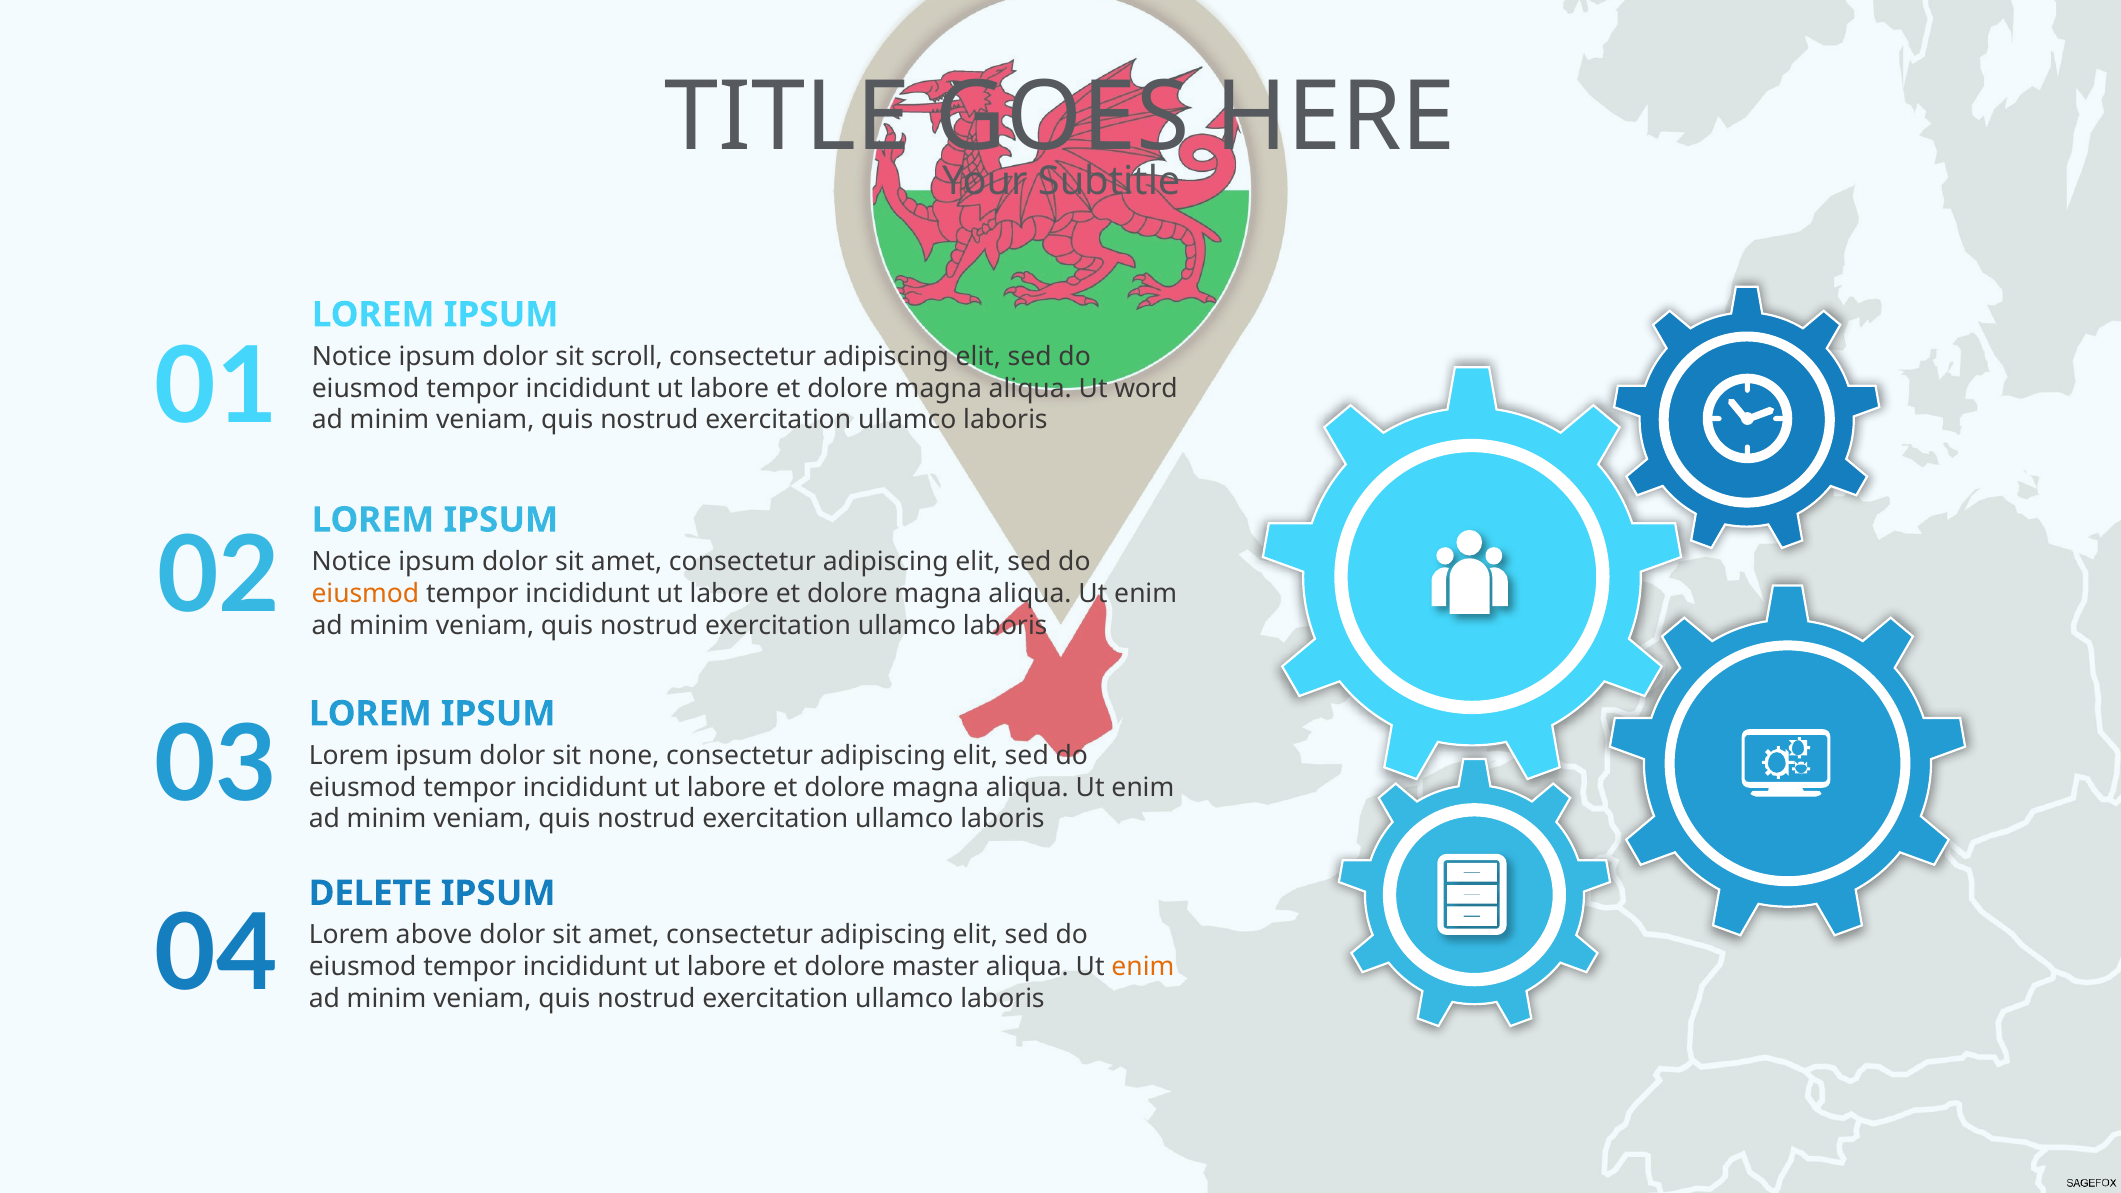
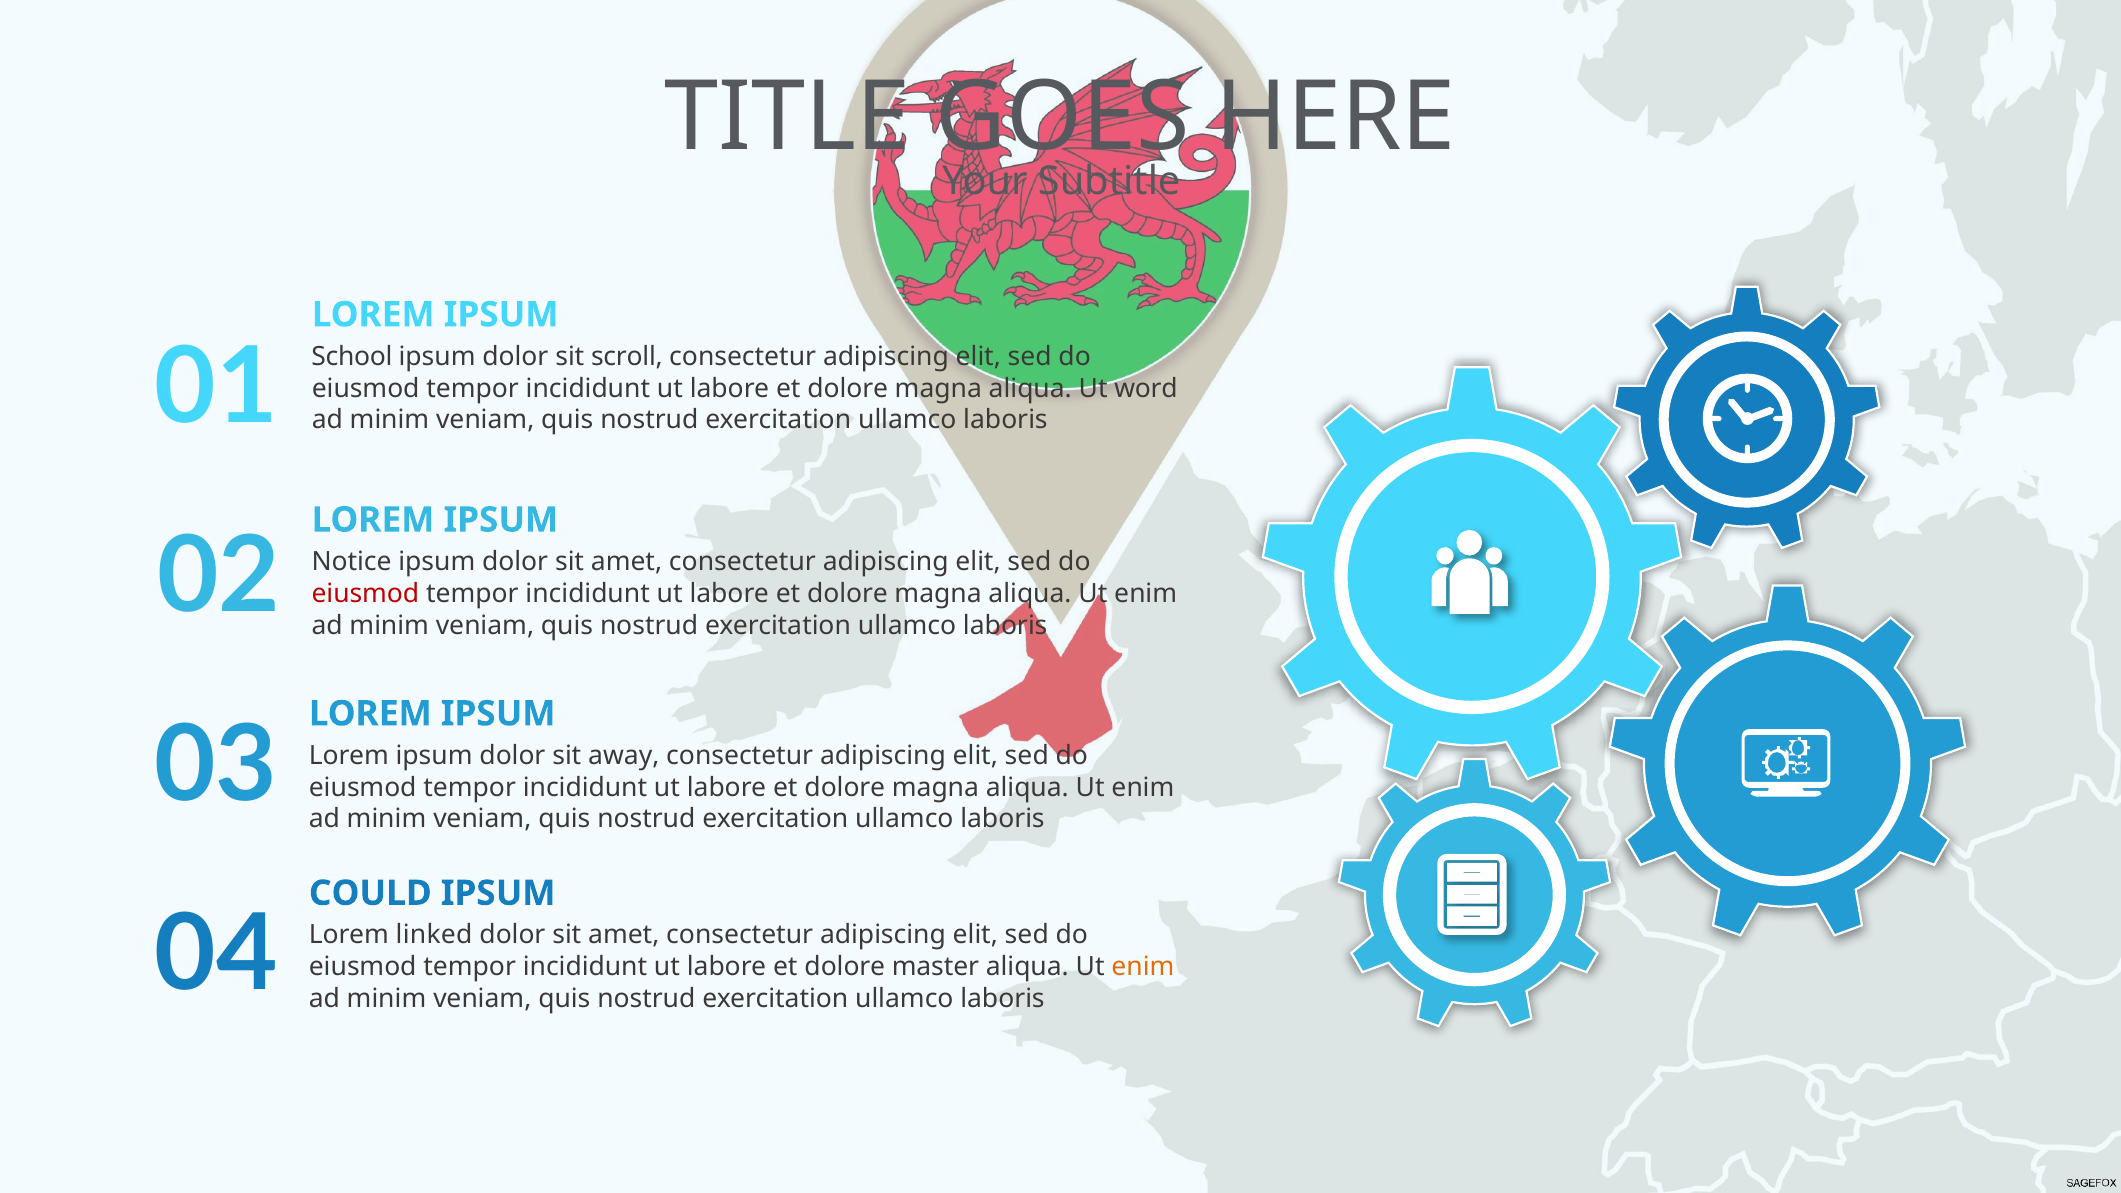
Notice at (352, 357): Notice -> School
eiusmod at (365, 594) colour: orange -> red
none: none -> away
DELETE: DELETE -> COULD
above: above -> linked
